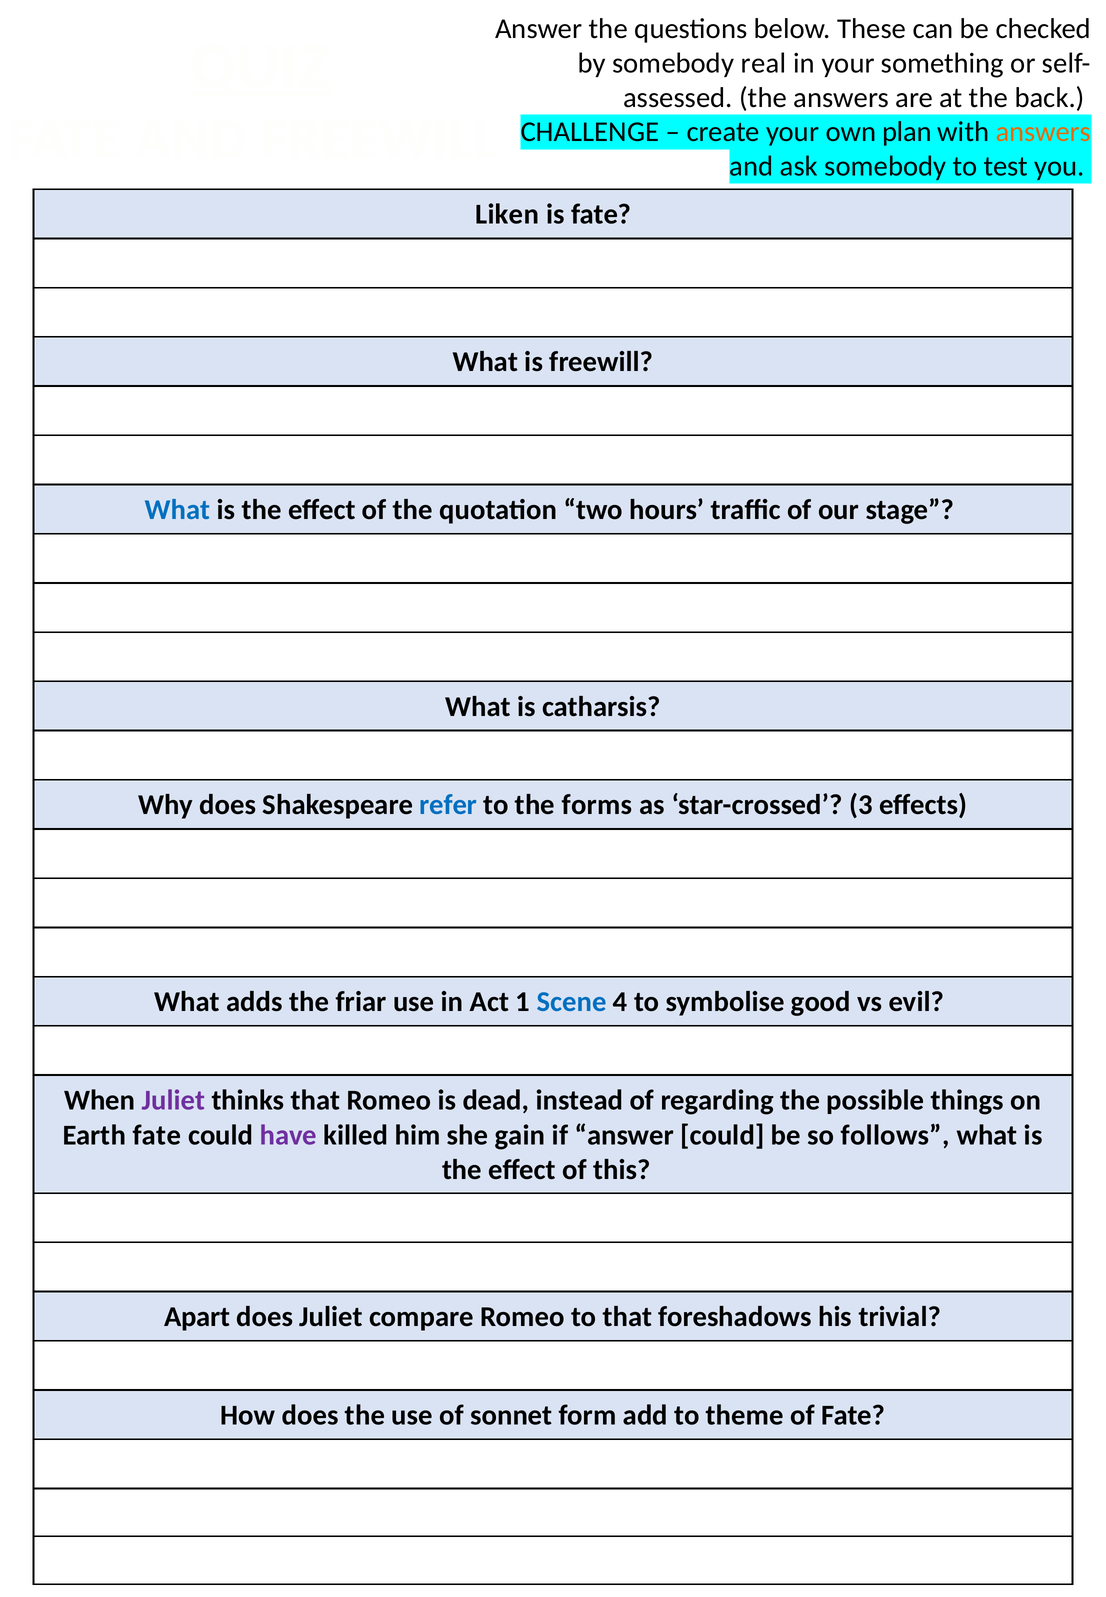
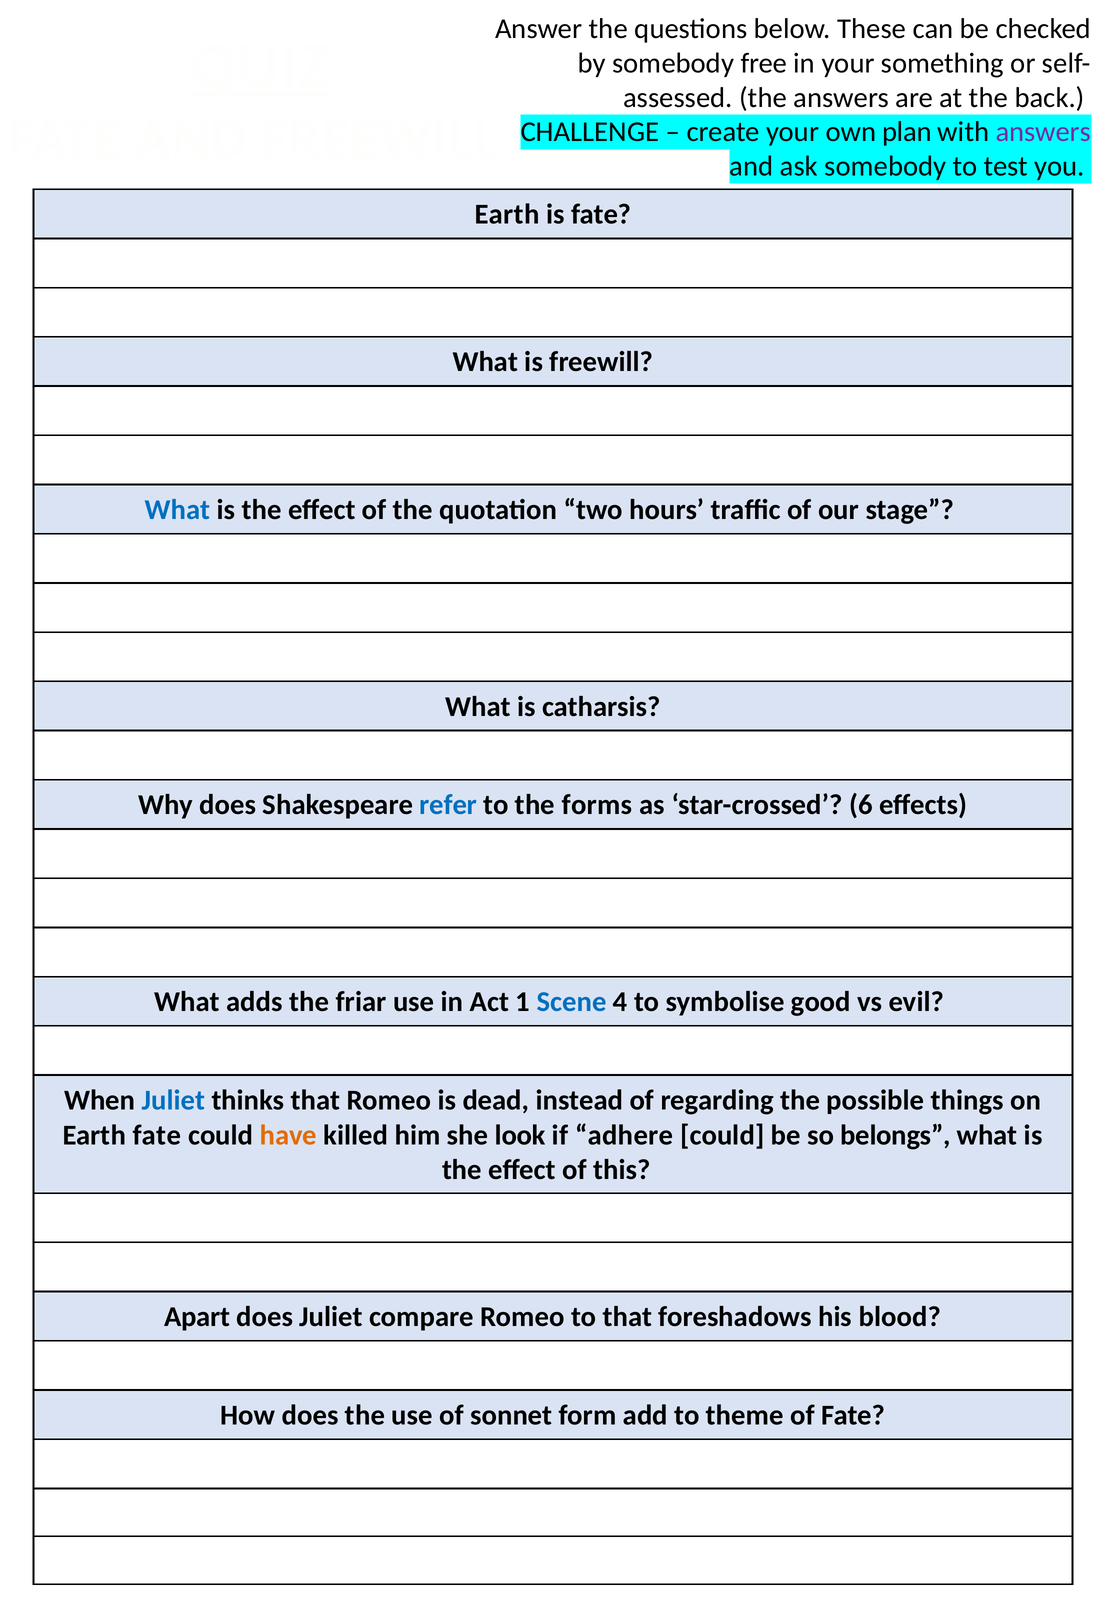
real: real -> free
answers at (1043, 132) colour: orange -> purple
Liken at (507, 214): Liken -> Earth
3: 3 -> 6
Juliet at (173, 1101) colour: purple -> blue
have colour: purple -> orange
gain: gain -> look
if answer: answer -> adhere
follows: follows -> belongs
trivial: trivial -> blood
